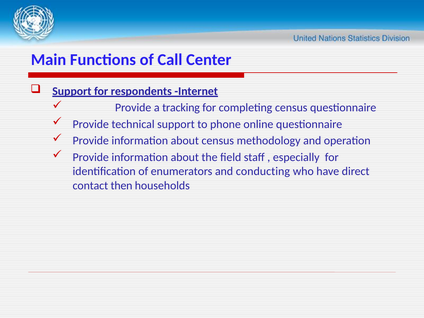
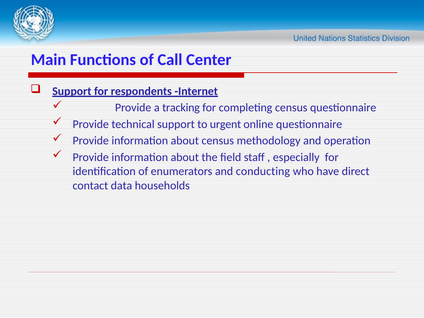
phone: phone -> urgent
then: then -> data
